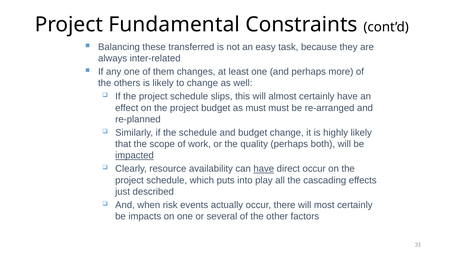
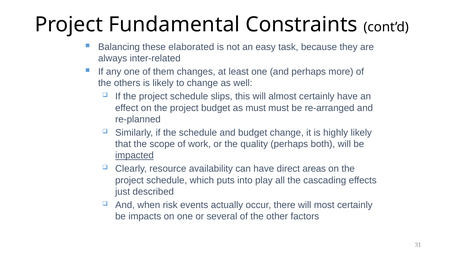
transferred: transferred -> elaborated
have at (264, 169) underline: present -> none
direct occur: occur -> areas
